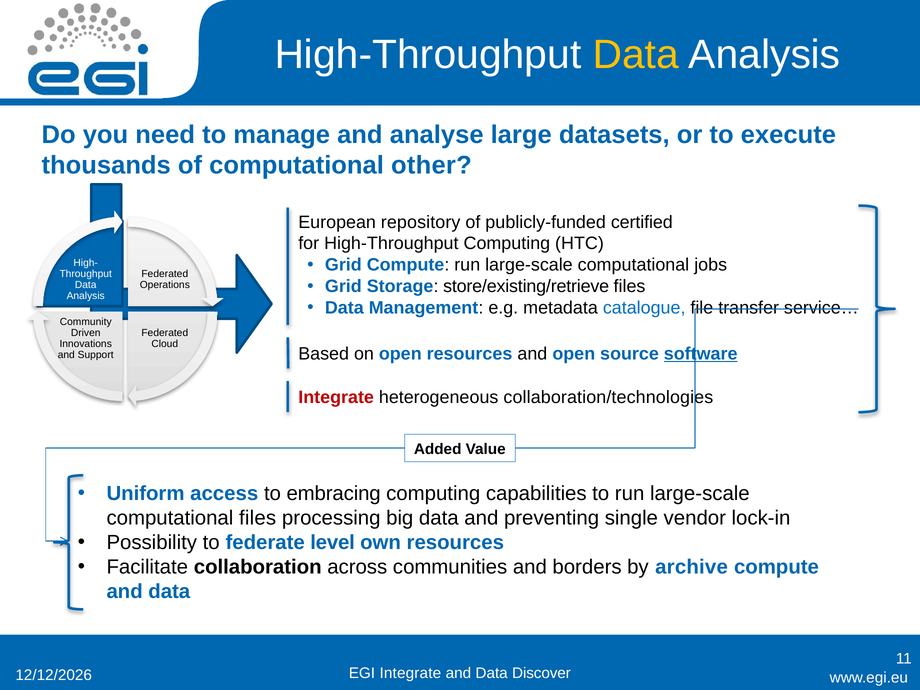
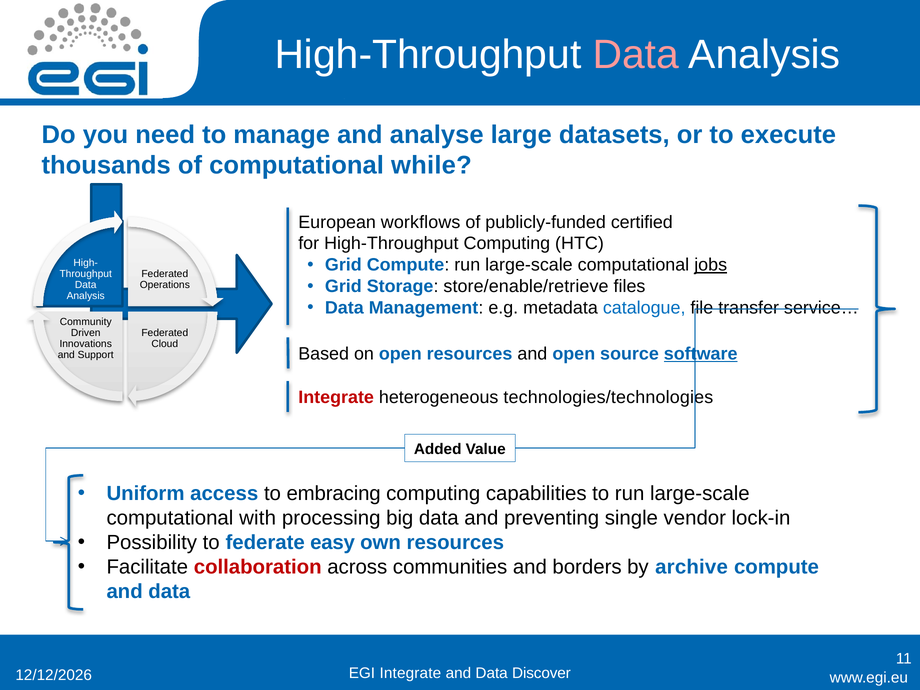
Data at (636, 55) colour: yellow -> pink
other: other -> while
repository: repository -> workflows
jobs underline: none -> present
store/existing/retrieve: store/existing/retrieve -> store/enable/retrieve
collaboration/technologies: collaboration/technologies -> technologies/technologies
computational files: files -> with
level: level -> easy
collaboration colour: black -> red
